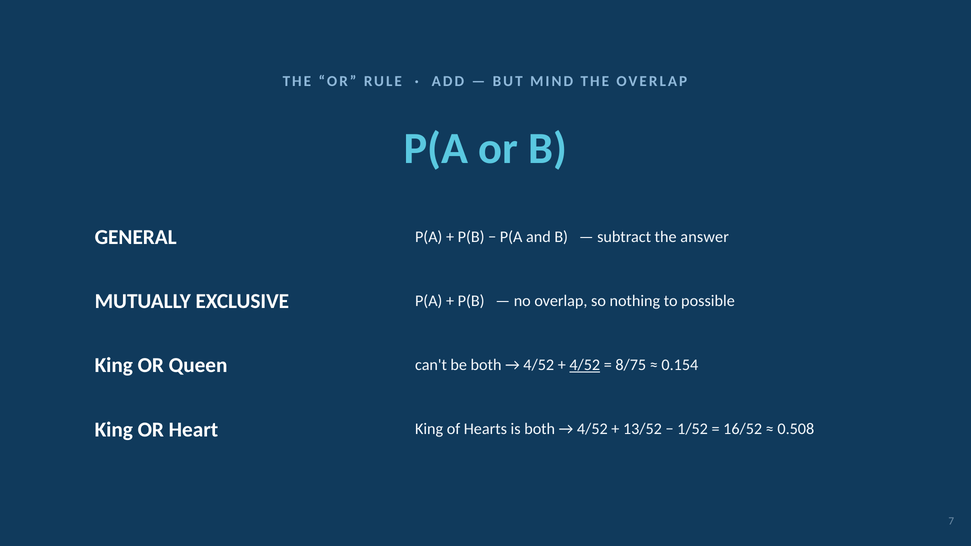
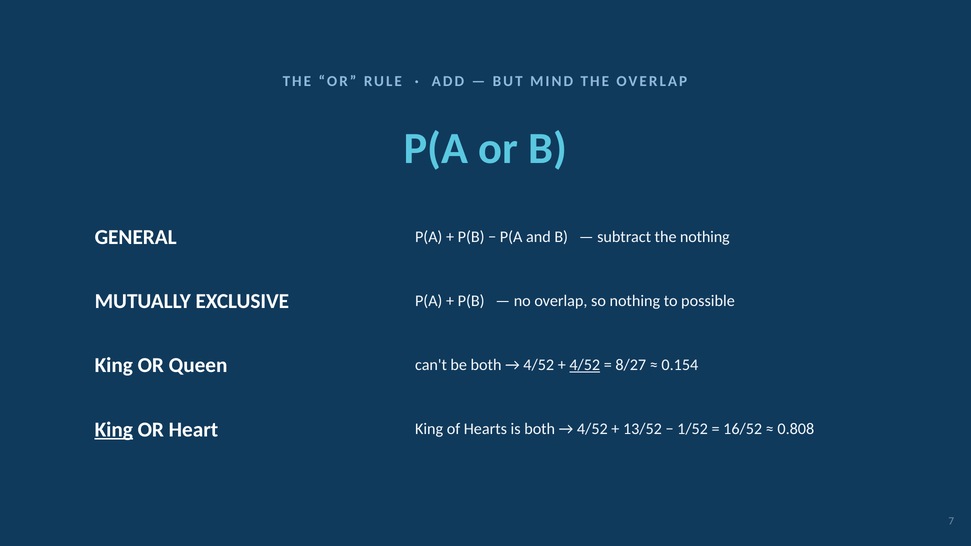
the answer: answer -> nothing
8/75: 8/75 -> 8/27
King at (114, 430) underline: none -> present
0.508: 0.508 -> 0.808
